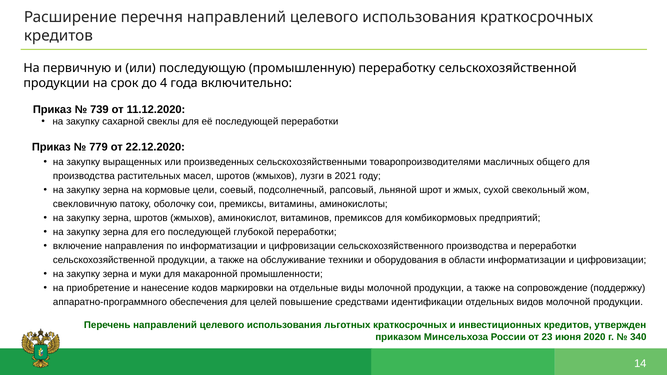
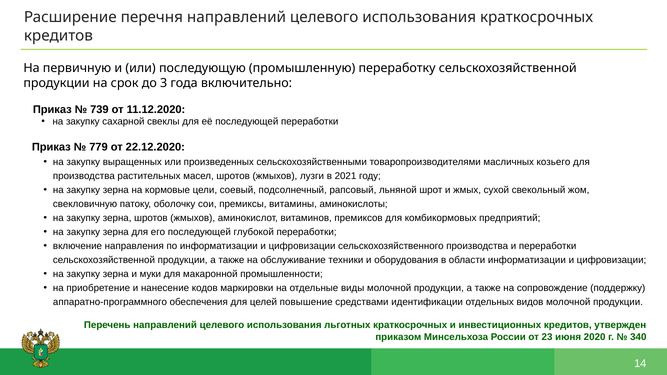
4: 4 -> 3
общего: общего -> козьего
